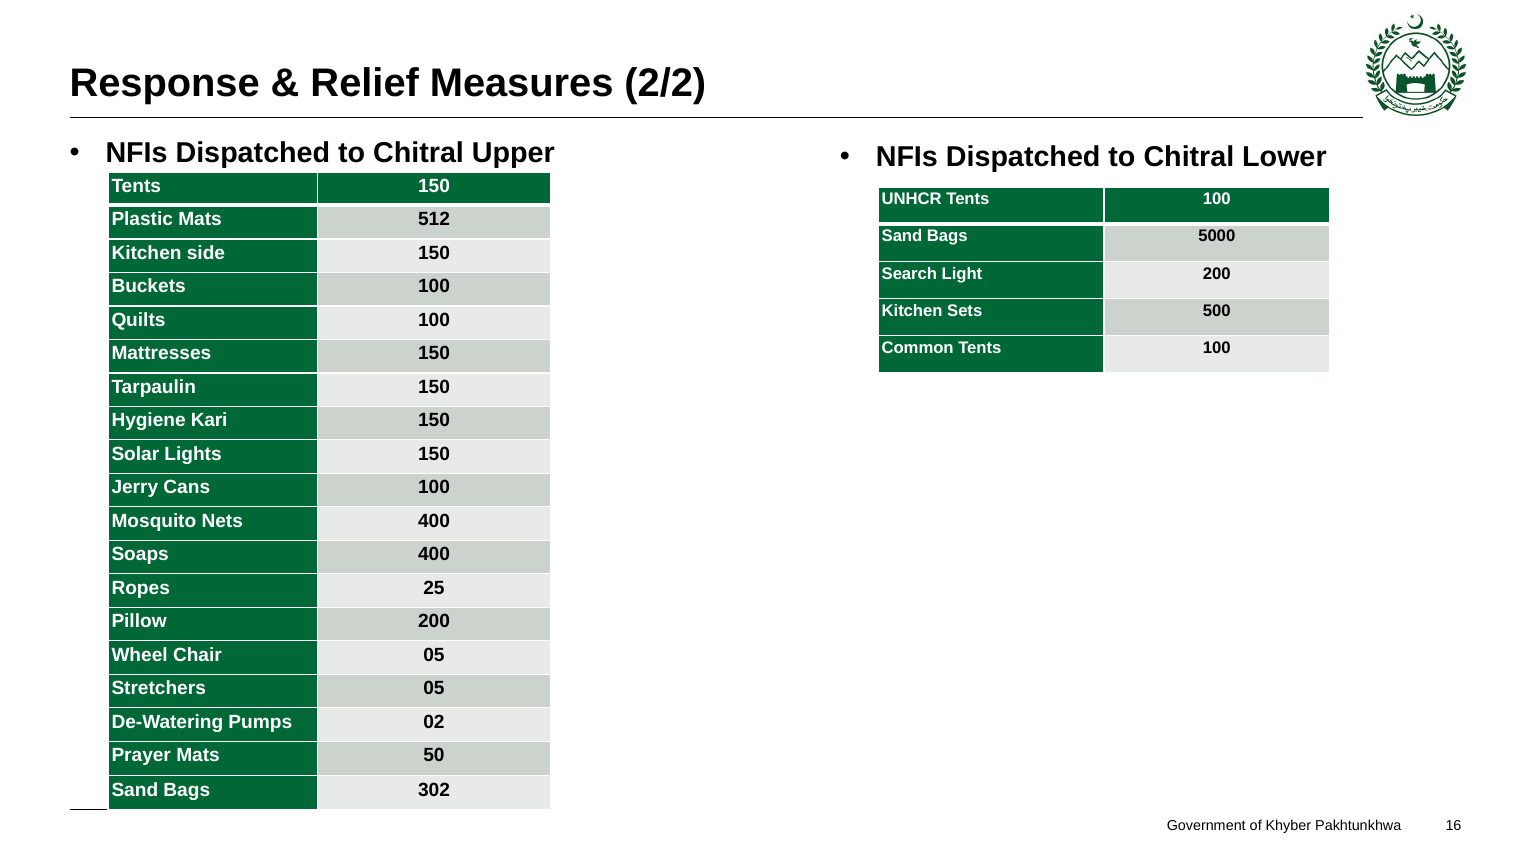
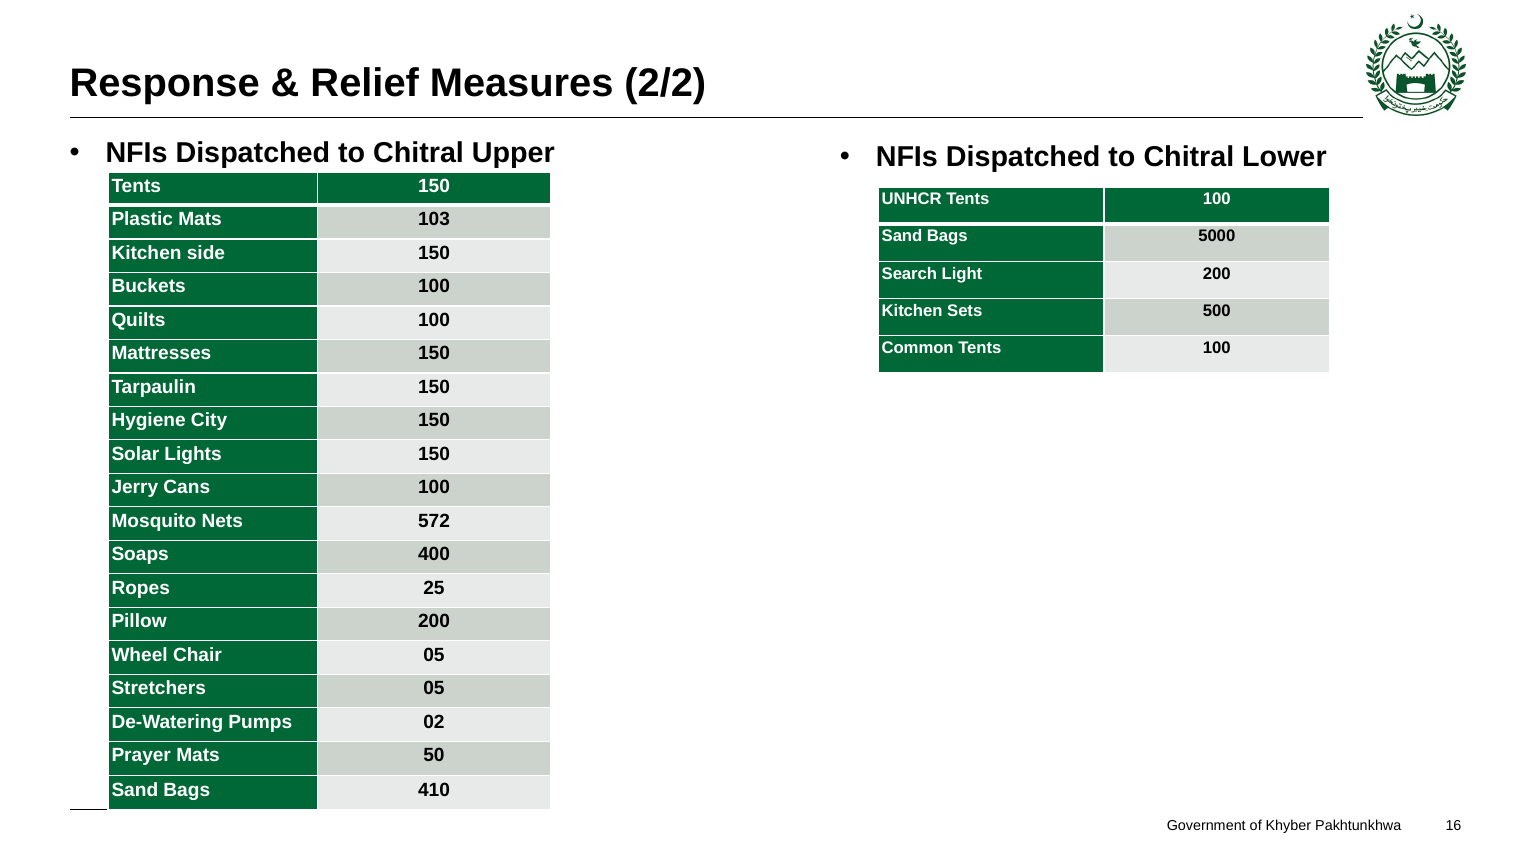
512: 512 -> 103
Kari: Kari -> City
Nets 400: 400 -> 572
302: 302 -> 410
